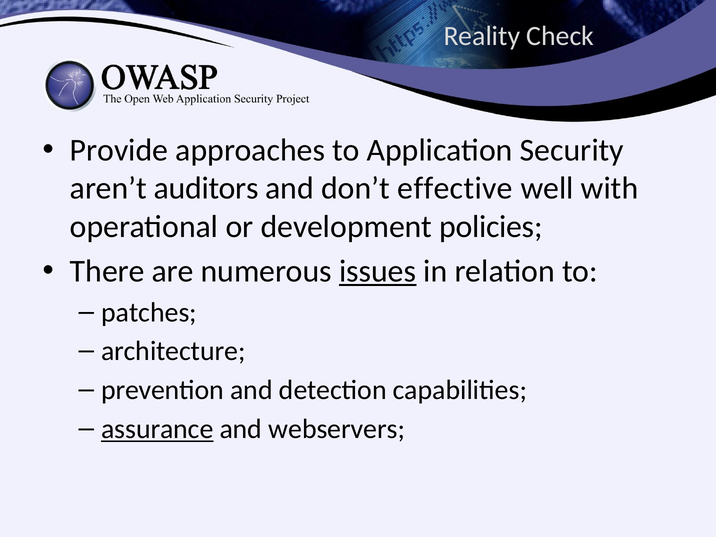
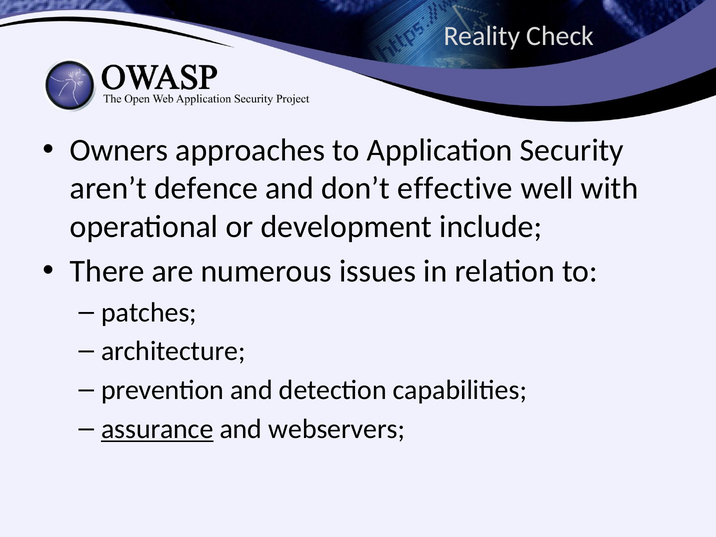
Provide: Provide -> Owners
auditors: auditors -> defence
policies: policies -> include
issues underline: present -> none
